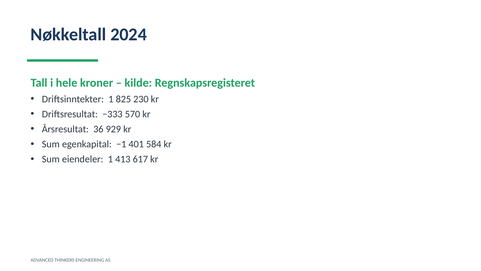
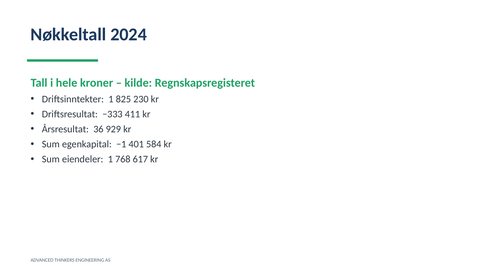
570: 570 -> 411
413: 413 -> 768
